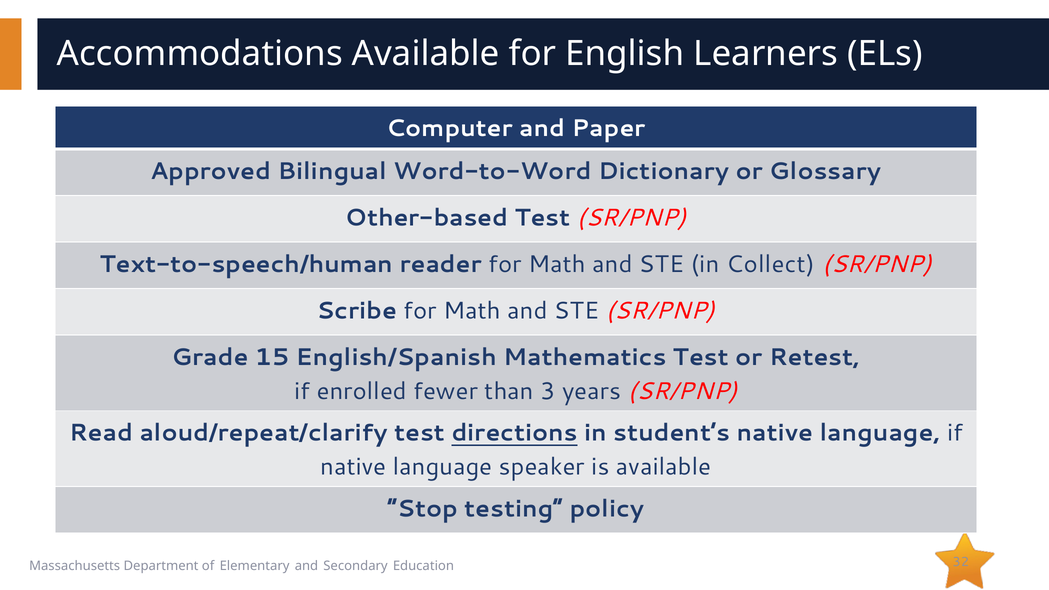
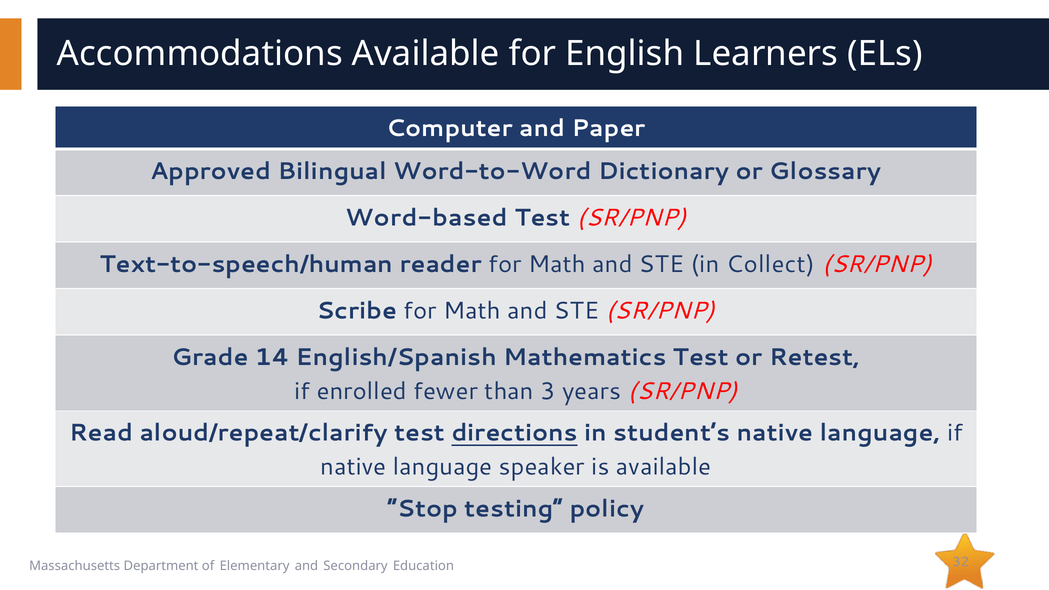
Other-based: Other-based -> Word-based
15: 15 -> 14
